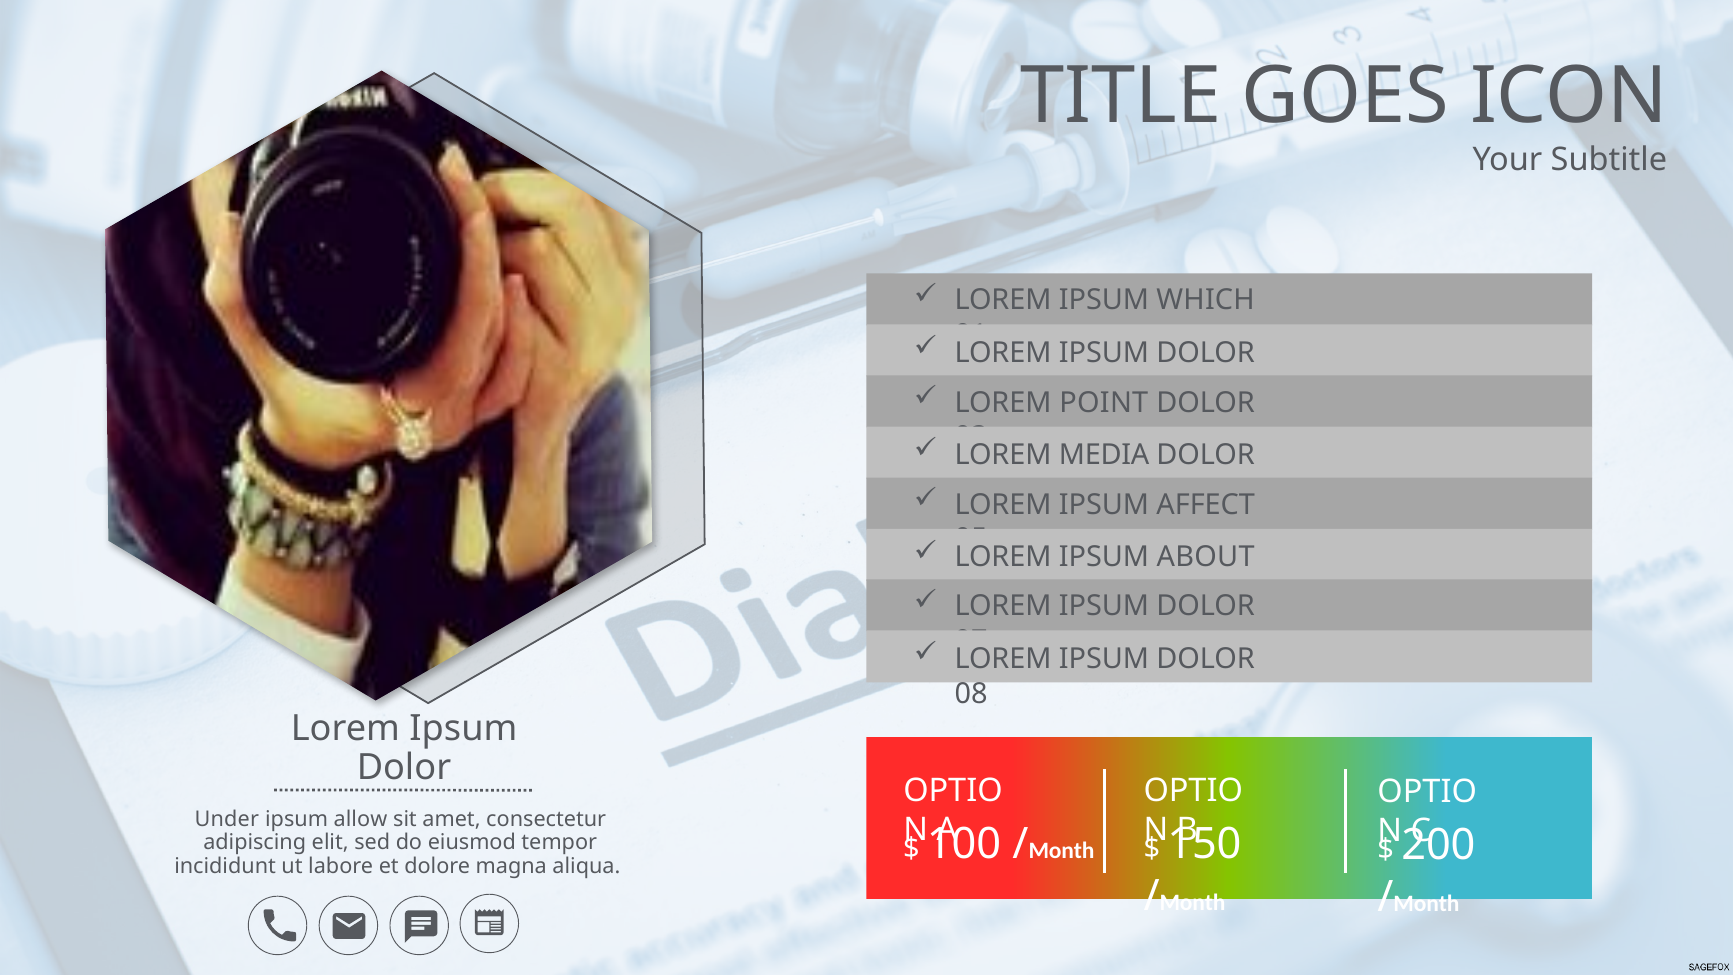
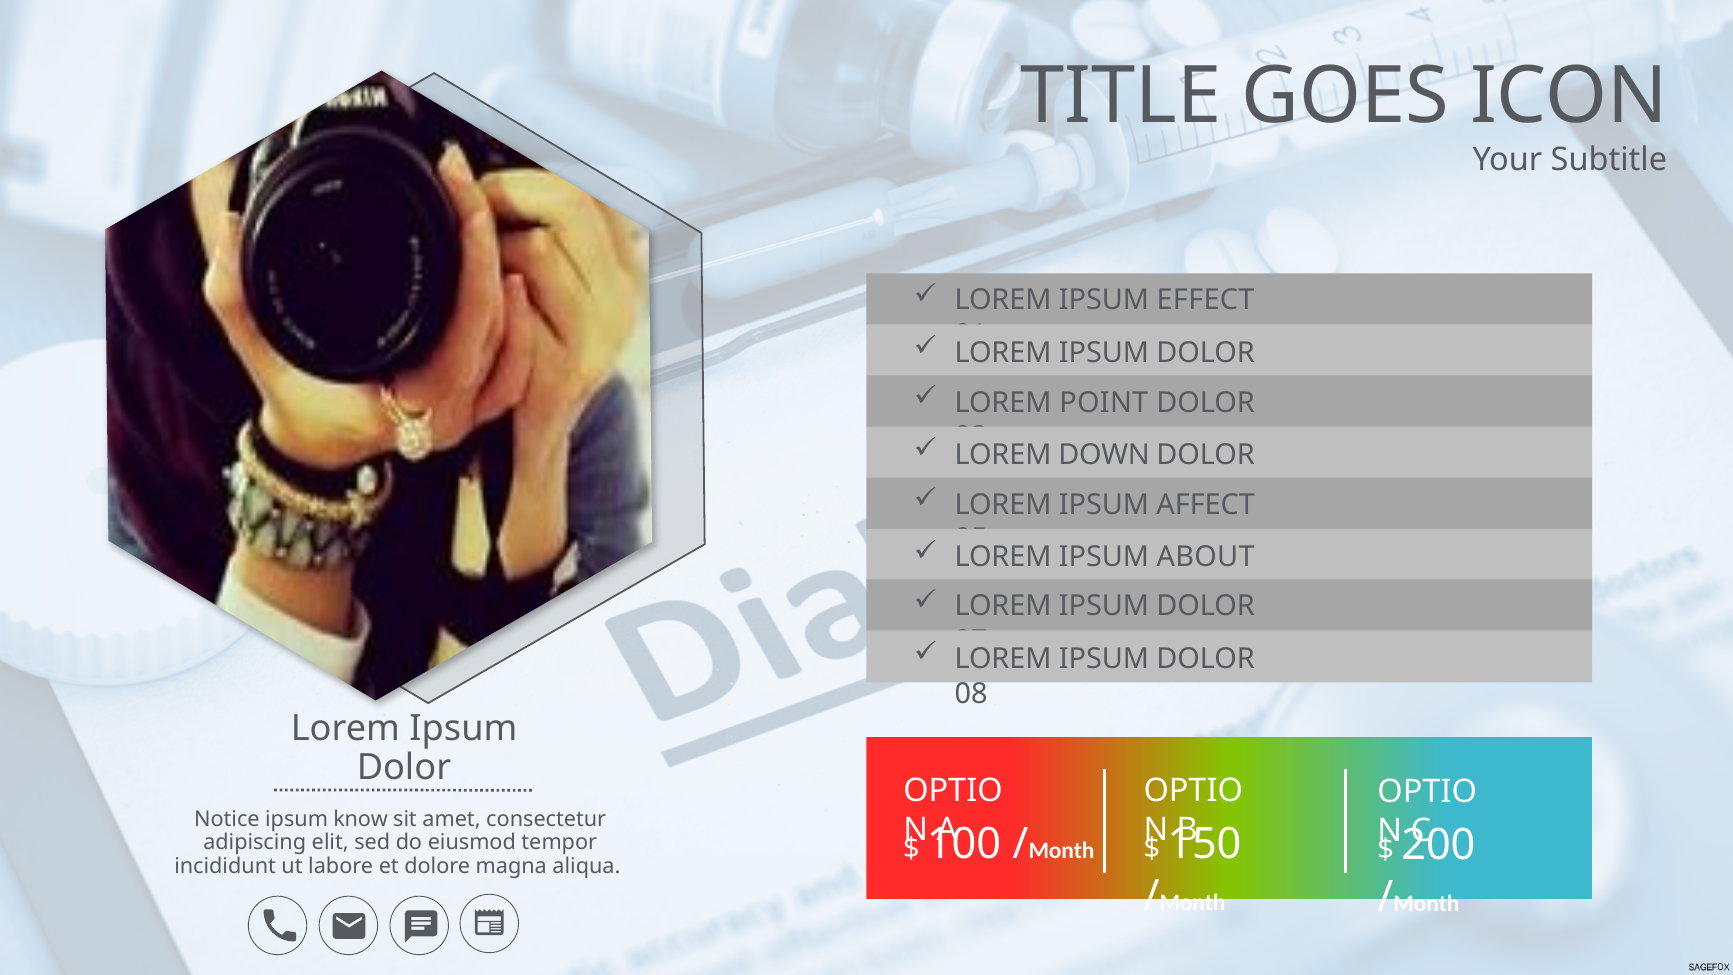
WHICH: WHICH -> EFFECT
MEDIA: MEDIA -> DOWN
Under: Under -> Notice
allow: allow -> know
